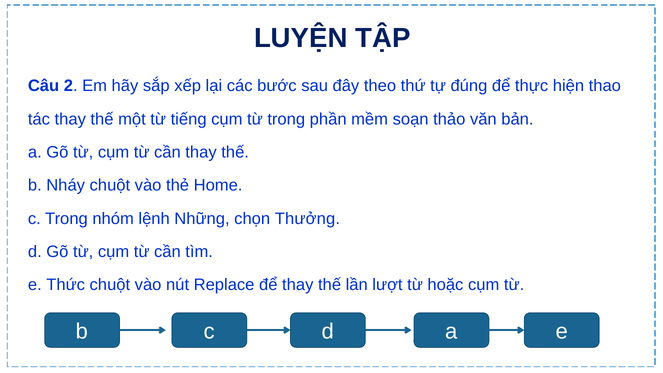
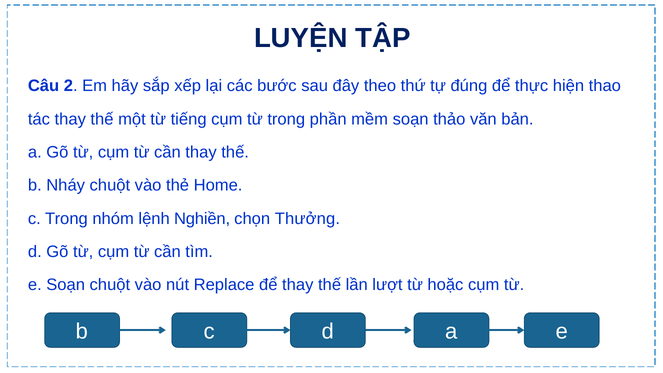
Những: Những -> Nghiền
e Thức: Thức -> Soạn
